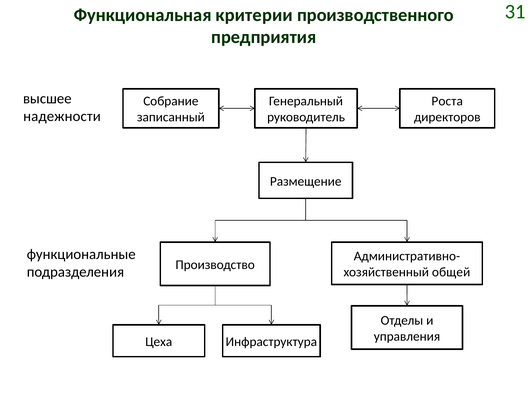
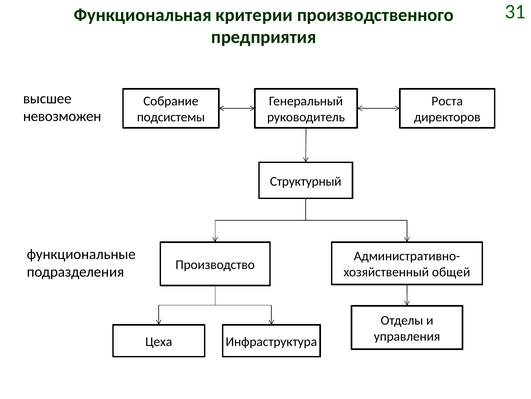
надежности: надежности -> невозможен
записанный: записанный -> подсистемы
Размещение: Размещение -> Структурный
